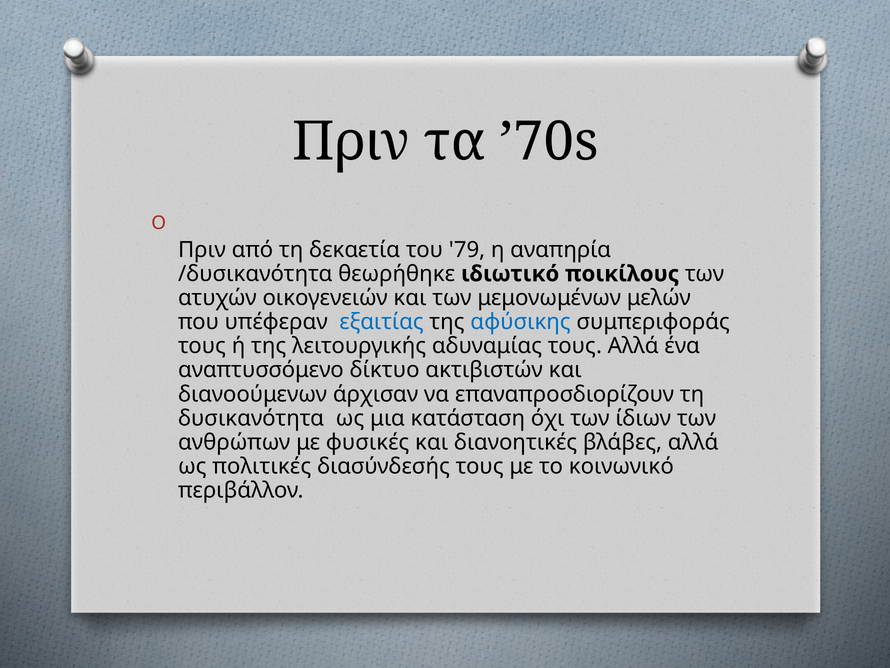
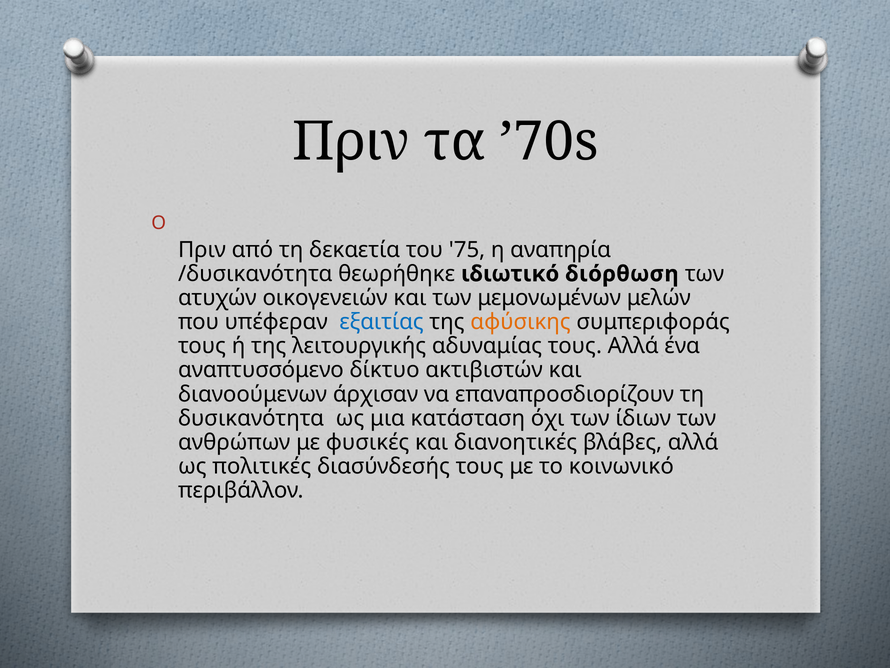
79: 79 -> 75
ποικίλους: ποικίλους -> διόρθωση
αφύσικης colour: blue -> orange
